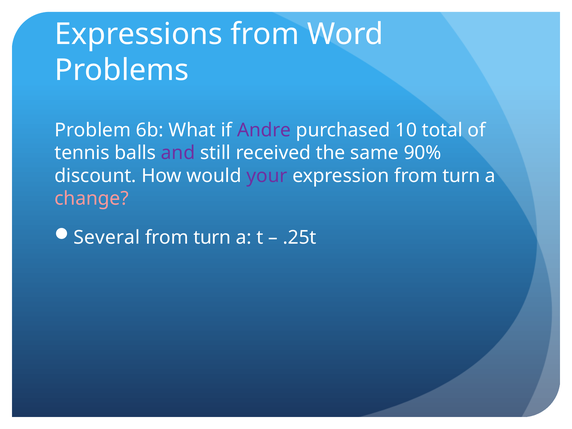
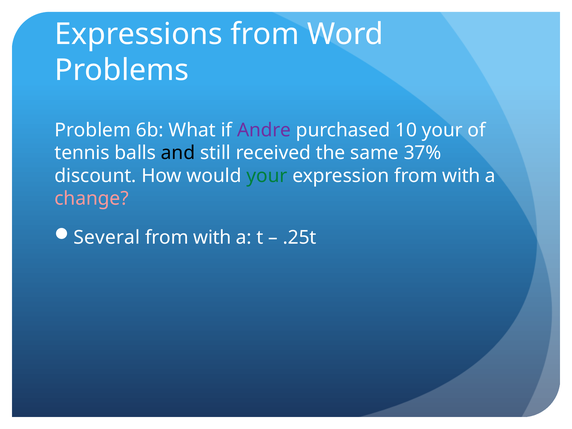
10 total: total -> your
and colour: purple -> black
90%: 90% -> 37%
your at (267, 176) colour: purple -> green
expression from turn: turn -> with
turn at (212, 237): turn -> with
